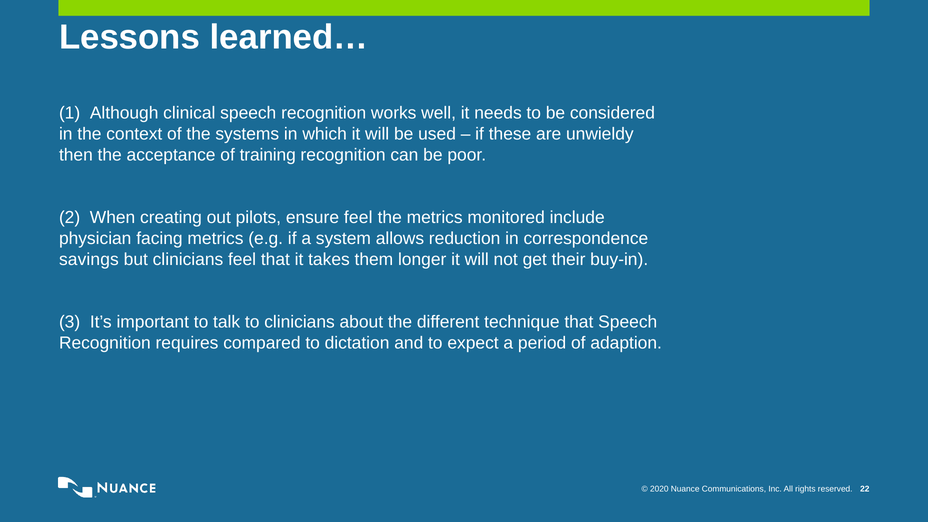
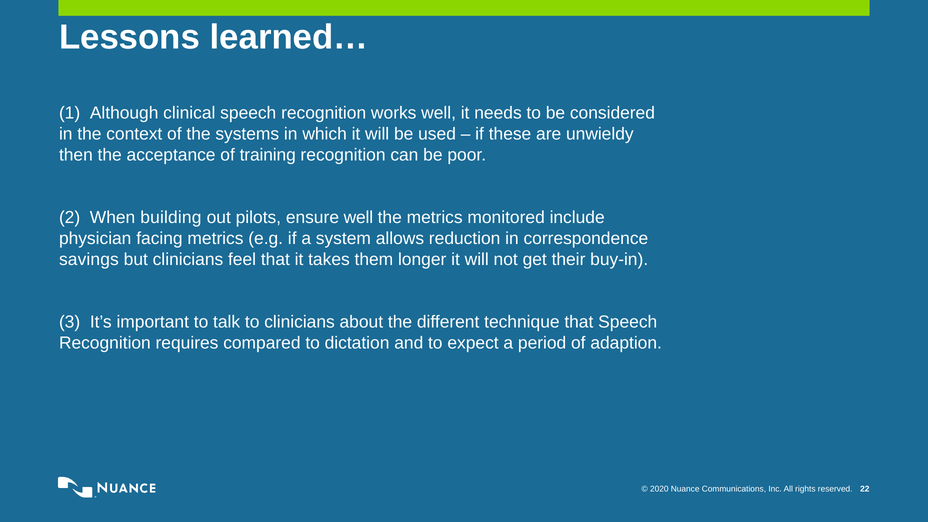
creating: creating -> building
ensure feel: feel -> well
